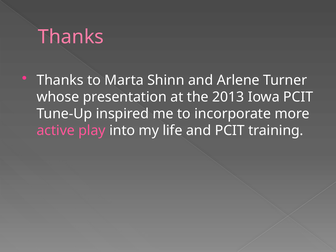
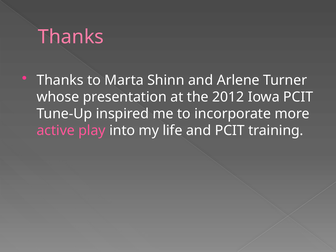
2013: 2013 -> 2012
